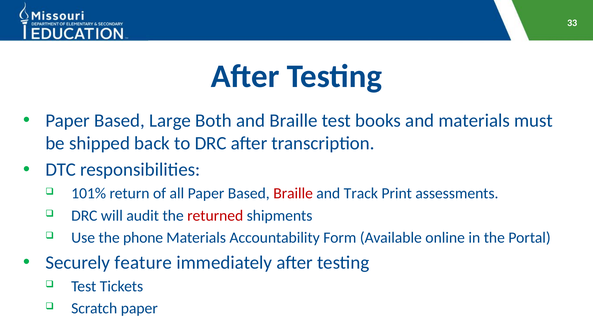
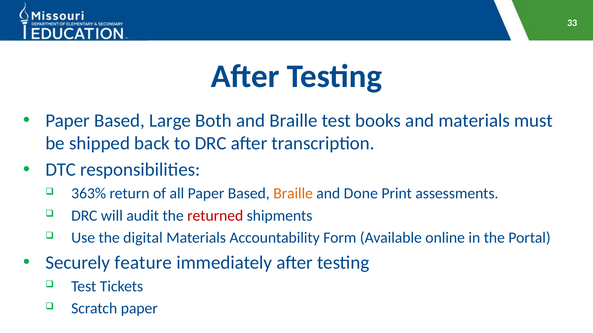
101%: 101% -> 363%
Braille at (293, 194) colour: red -> orange
Track: Track -> Done
phone: phone -> digital
